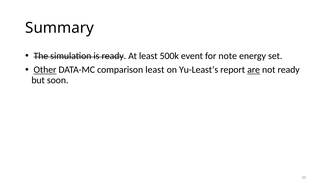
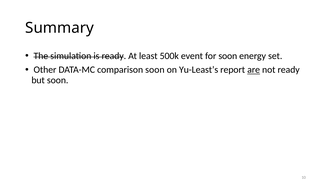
for note: note -> soon
Other underline: present -> none
comparison least: least -> soon
